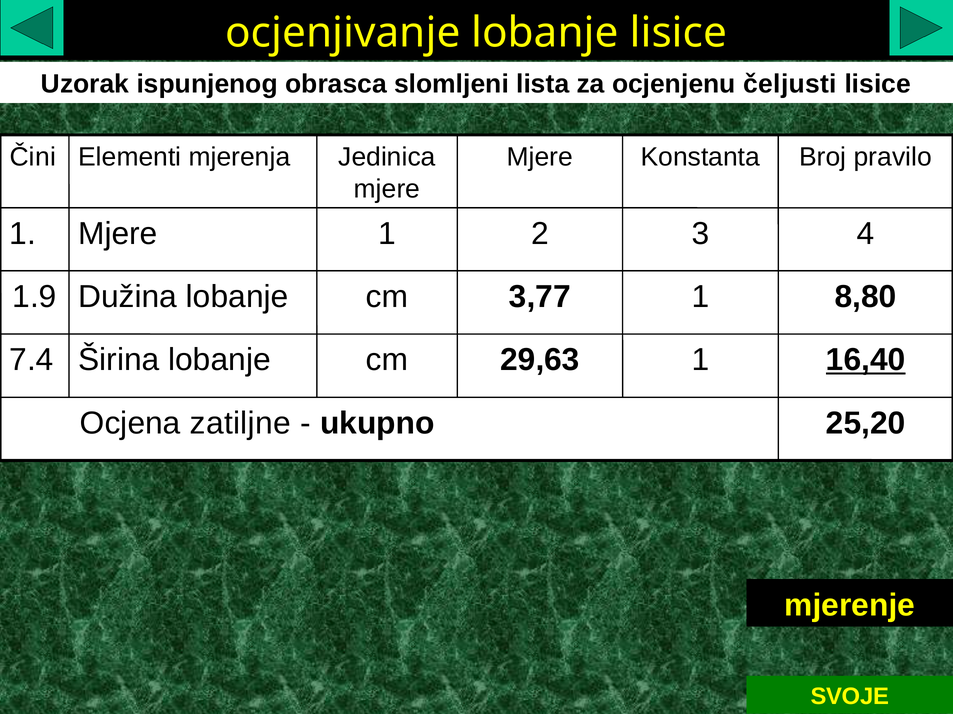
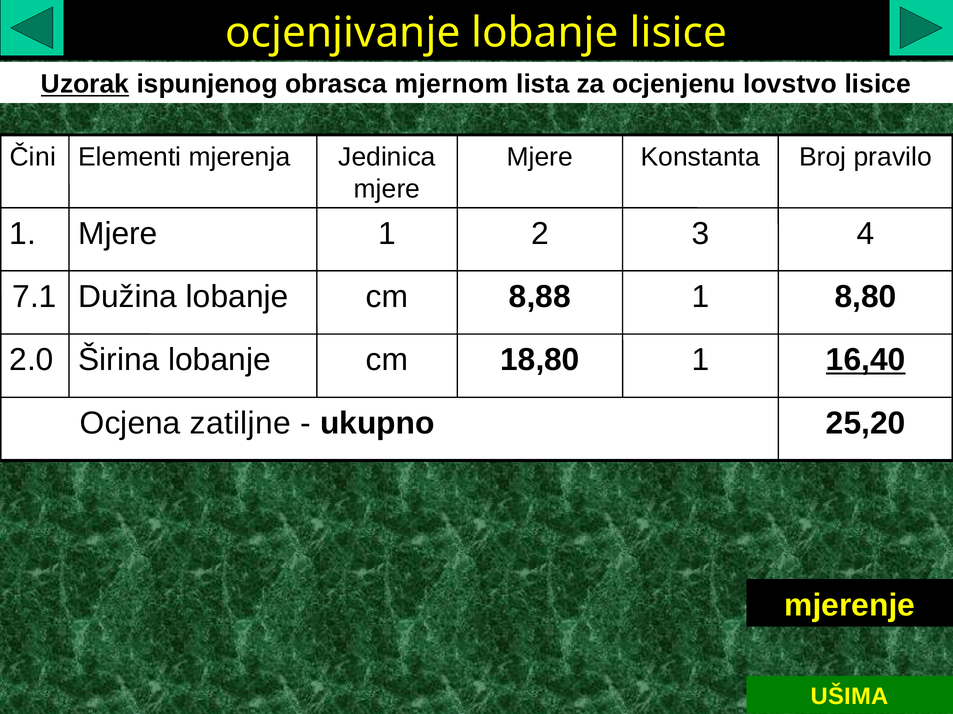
Uzorak underline: none -> present
slomljeni: slomljeni -> mjernom
čeljusti: čeljusti -> lovstvo
1.9: 1.9 -> 7.1
3,77: 3,77 -> 8,88
7.4: 7.4 -> 2.0
29,63: 29,63 -> 18,80
SVOJE: SVOJE -> UŠIMA
